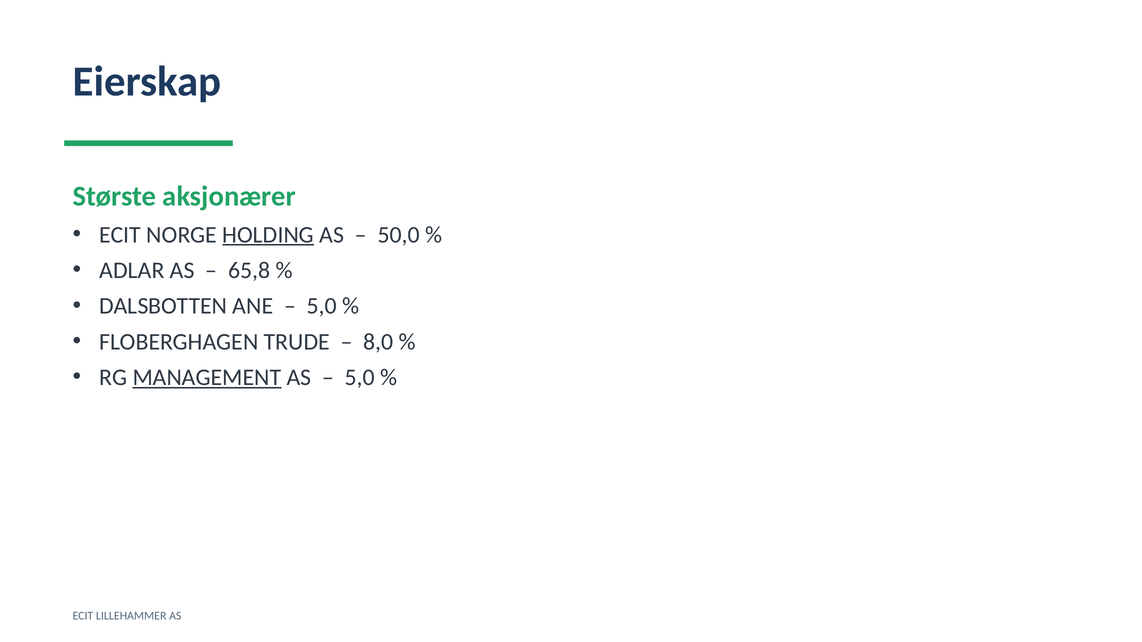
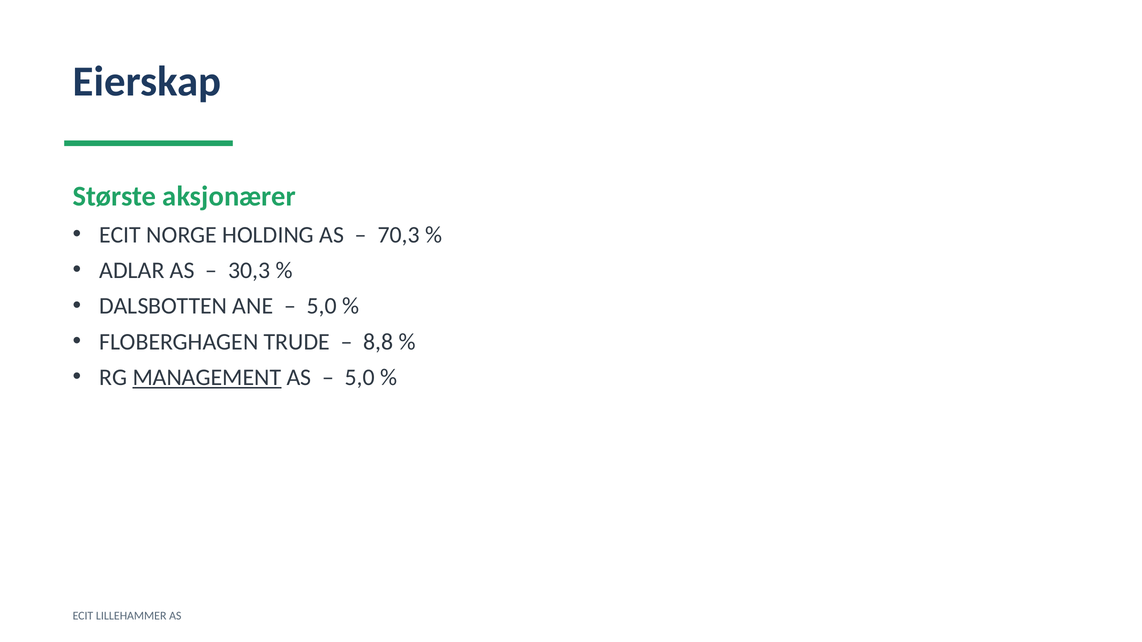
HOLDING underline: present -> none
50,0: 50,0 -> 70,3
65,8: 65,8 -> 30,3
8,0: 8,0 -> 8,8
